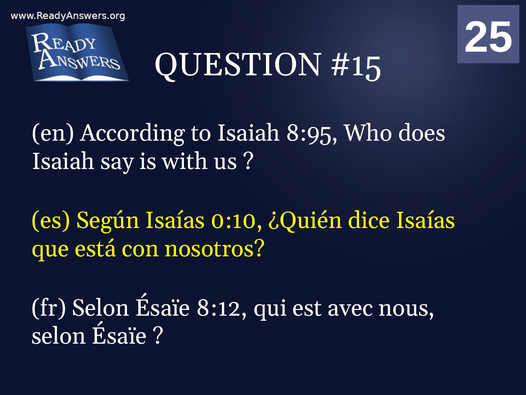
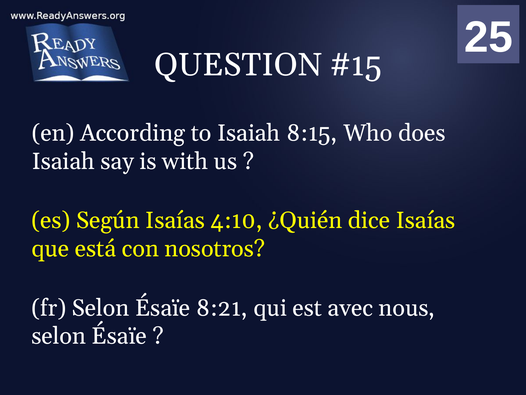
8:95: 8:95 -> 8:15
0:10: 0:10 -> 4:10
8:12: 8:12 -> 8:21
